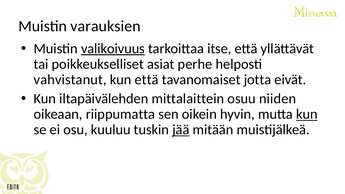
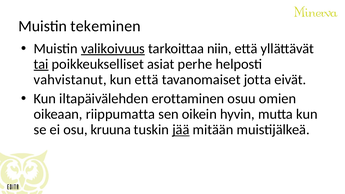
varauksien: varauksien -> tekeminen
itse: itse -> niin
tai underline: none -> present
mittalaittein: mittalaittein -> erottaminen
niiden: niiden -> omien
kun at (307, 114) underline: present -> none
kuuluu: kuuluu -> kruuna
